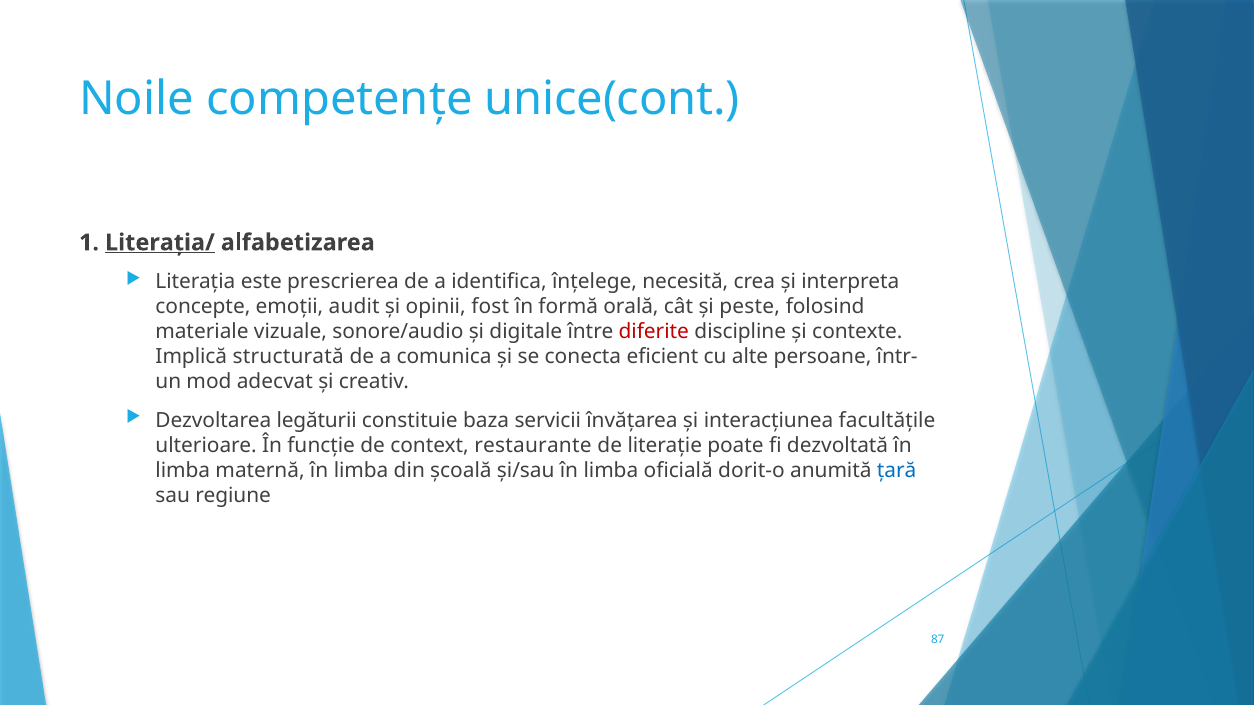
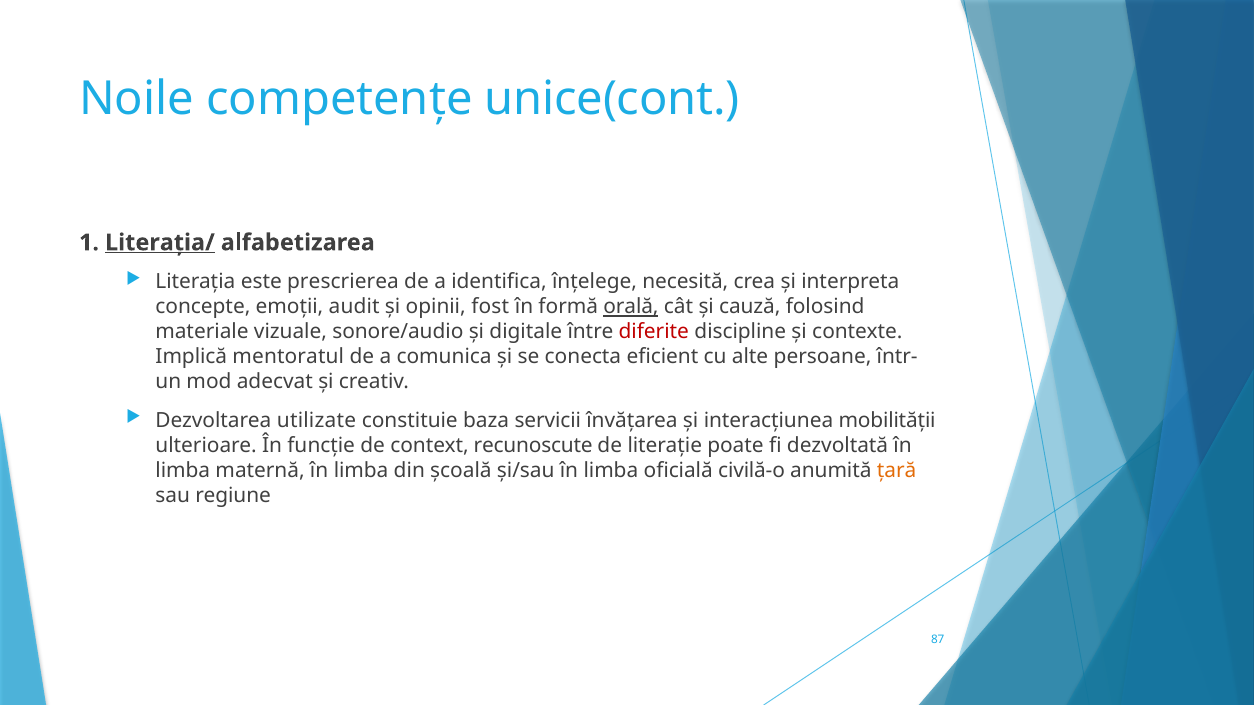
orală underline: none -> present
peste: peste -> cauză
structurată: structurată -> mentoratul
legăturii: legăturii -> utilizate
facultățile: facultățile -> mobilității
restaurante: restaurante -> recunoscute
dorit-o: dorit-o -> civilă-o
țară colour: blue -> orange
